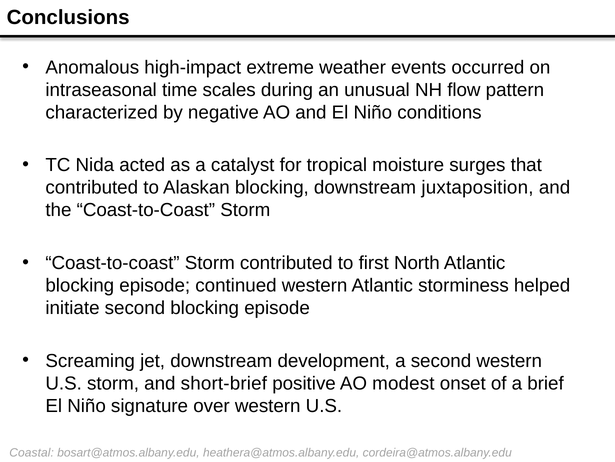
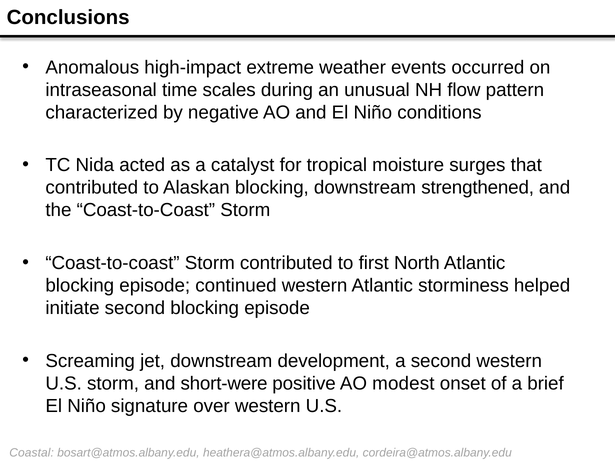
juxtaposition: juxtaposition -> strengthened
short-brief: short-brief -> short-were
